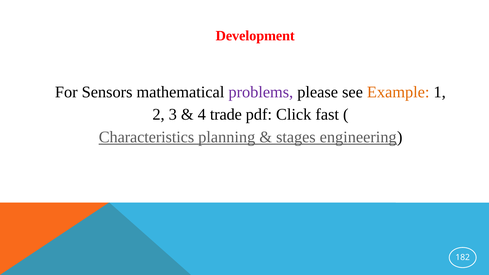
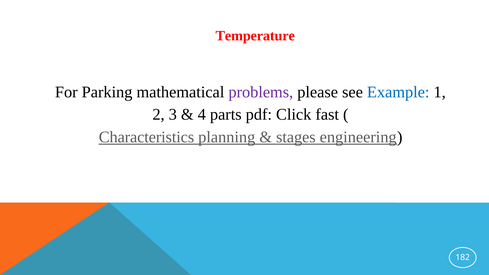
Development: Development -> Temperature
Sensors: Sensors -> Parking
Example colour: orange -> blue
trade: trade -> parts
